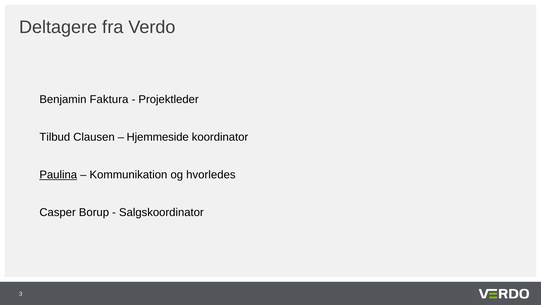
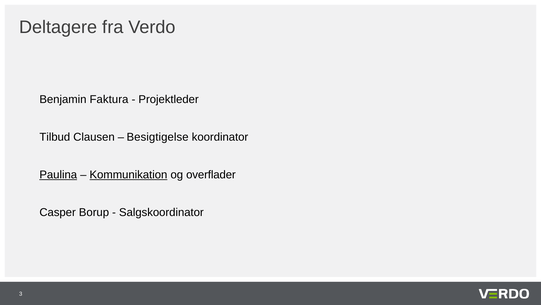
Hjemmeside: Hjemmeside -> Besigtigelse
Kommunikation underline: none -> present
hvorledes: hvorledes -> overflader
